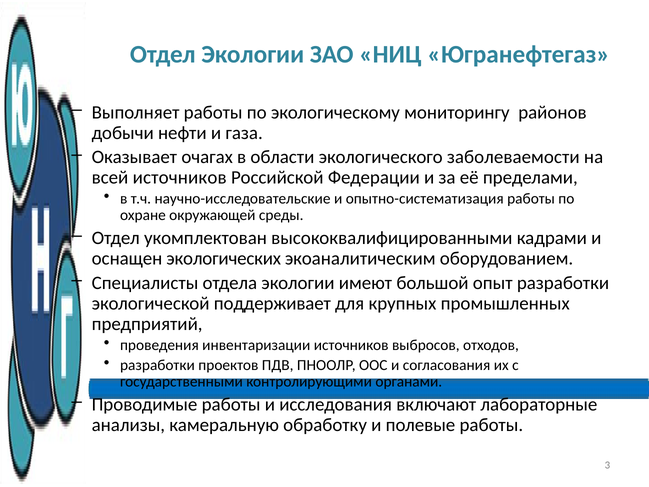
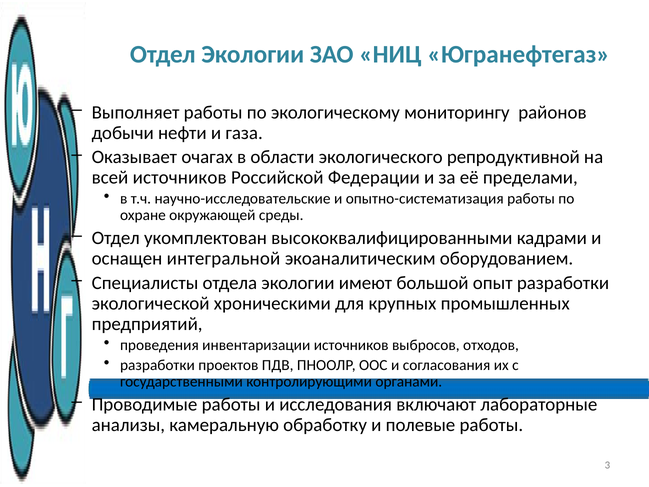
заболеваемости: заболеваемости -> репродуктивной
экологических: экологических -> интегральной
поддерживает: поддерживает -> хроническими
